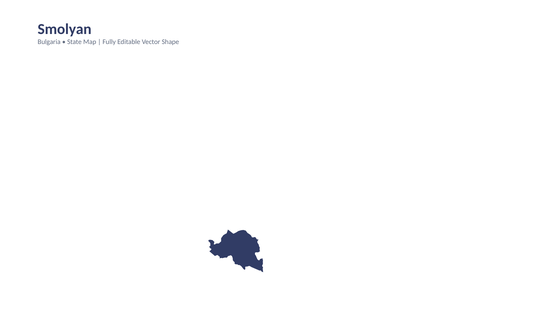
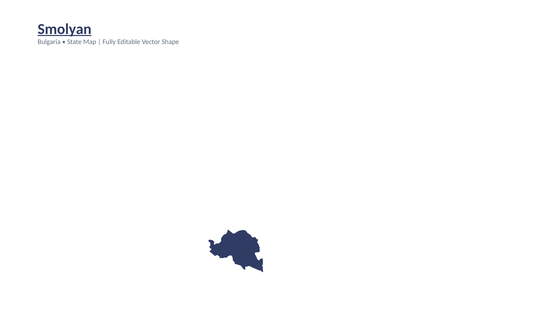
Smolyan underline: none -> present
